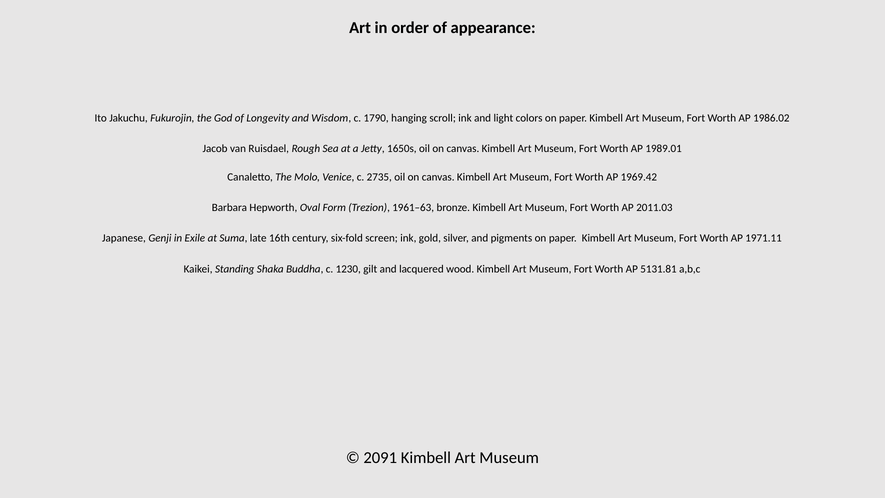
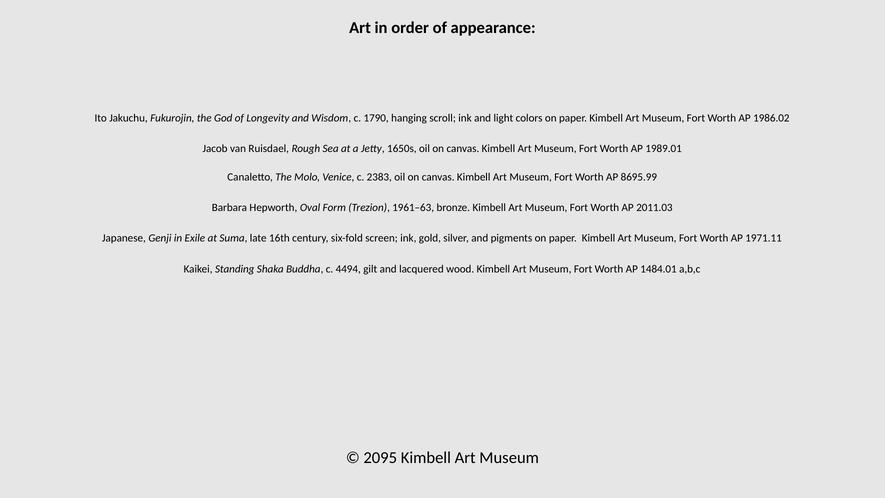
2735: 2735 -> 2383
1969.42: 1969.42 -> 8695.99
1230: 1230 -> 4494
5131.81: 5131.81 -> 1484.01
2091: 2091 -> 2095
